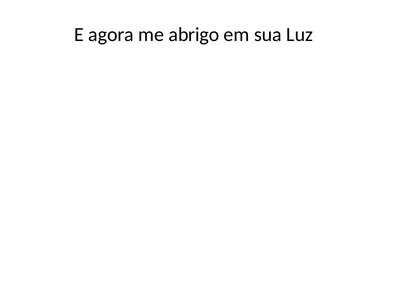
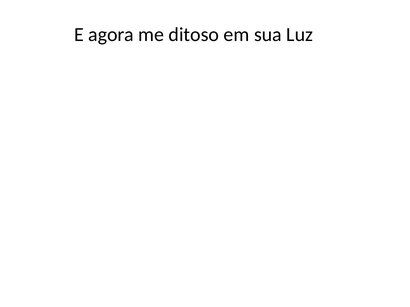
abrigo: abrigo -> ditoso
